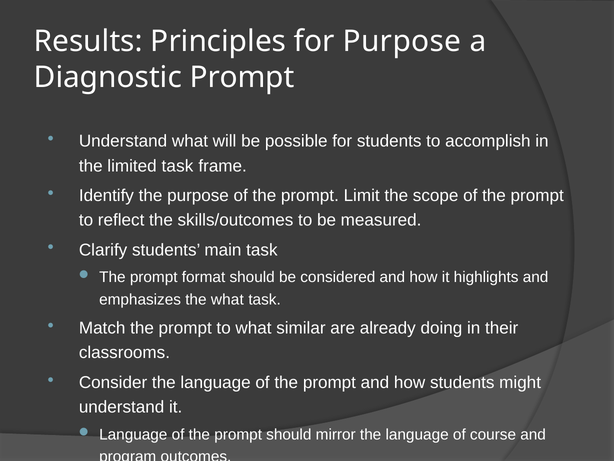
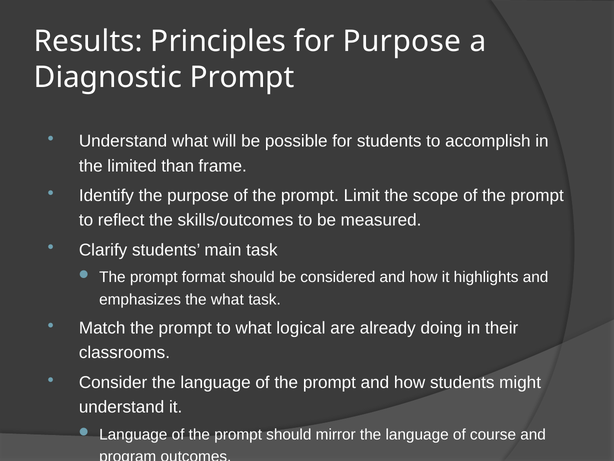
limited task: task -> than
similar: similar -> logical
